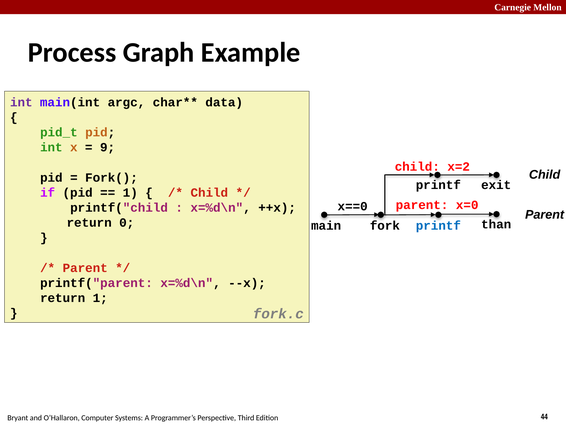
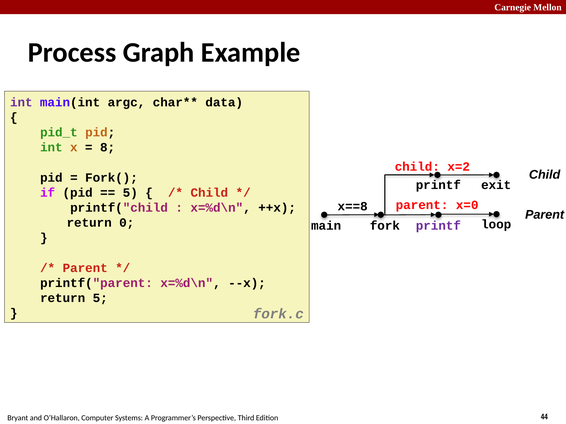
9: 9 -> 8
1 at (130, 193): 1 -> 5
x==0: x==0 -> x==8
than: than -> loop
printf at (438, 226) colour: blue -> purple
return 1: 1 -> 5
